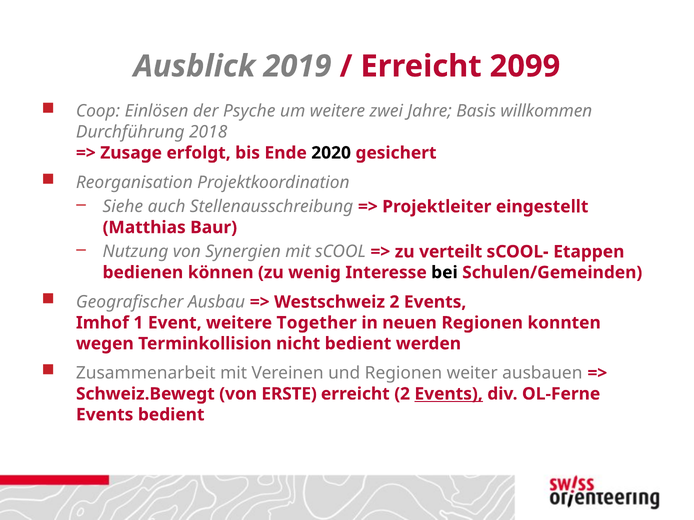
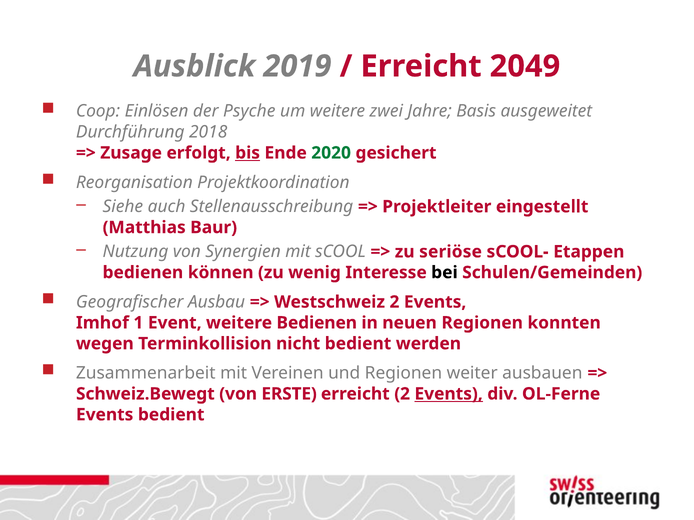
2099: 2099 -> 2049
willkommen: willkommen -> ausgeweitet
bis underline: none -> present
2020 colour: black -> green
verteilt: verteilt -> seriöse
weitere Together: Together -> Bedienen
